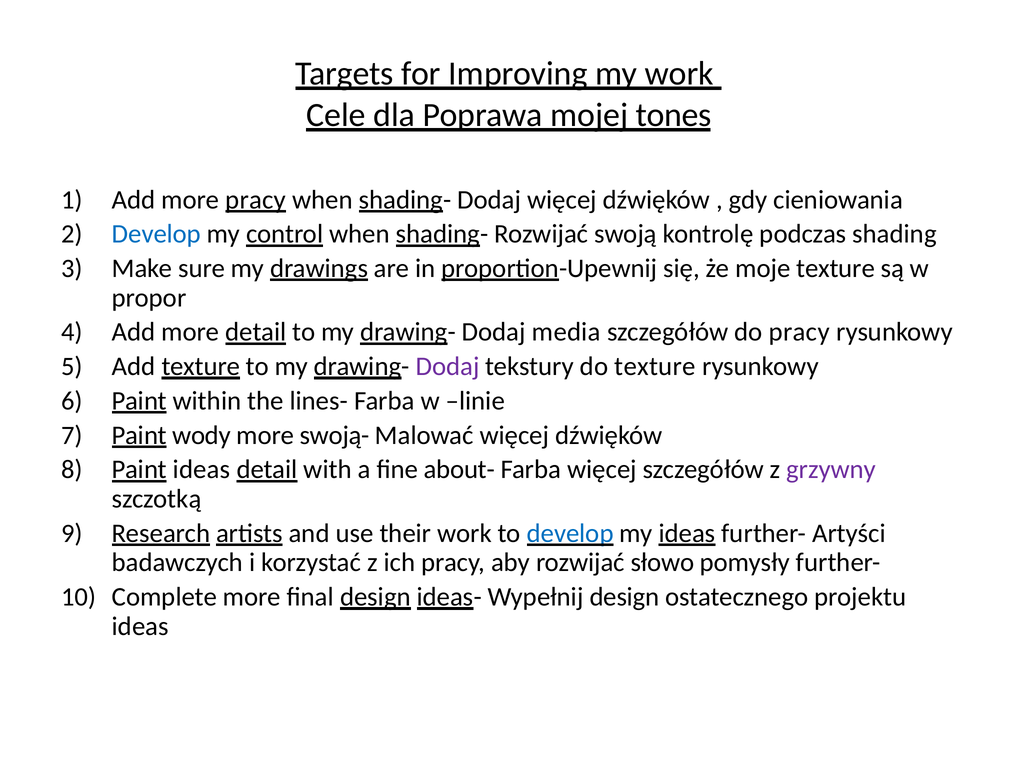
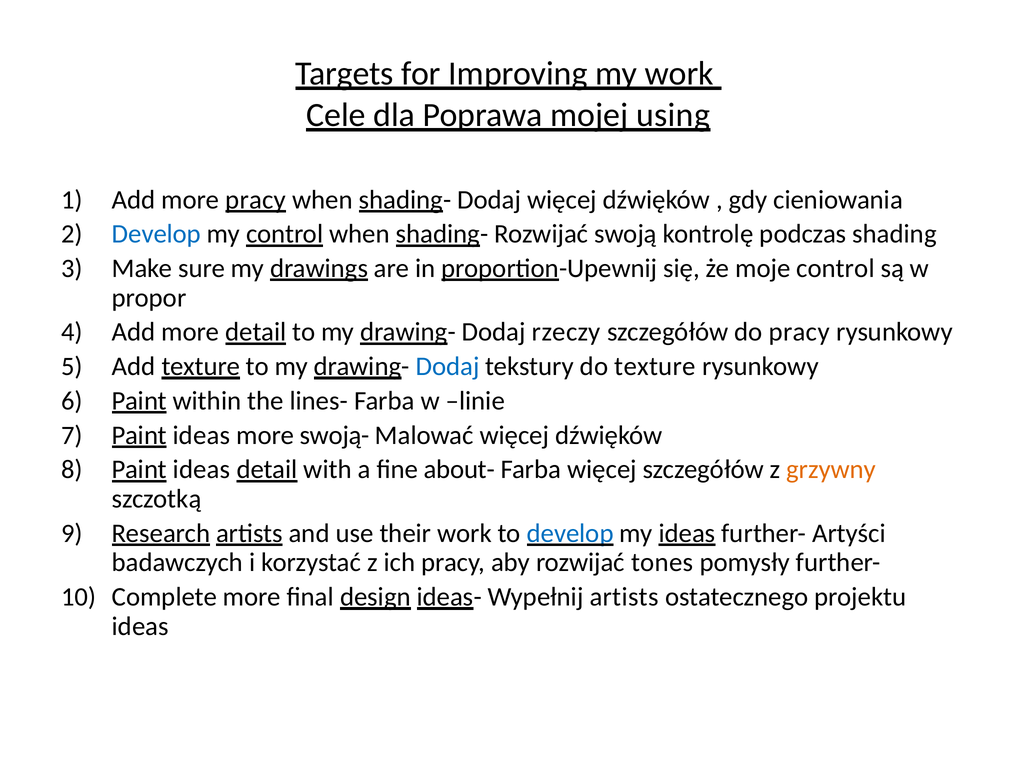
tones: tones -> using
moje texture: texture -> control
media: media -> rzeczy
Dodaj at (448, 366) colour: purple -> blue
wody at (202, 435): wody -> ideas
grzywny colour: purple -> orange
słowo: słowo -> tones
Wypełnij design: design -> artists
